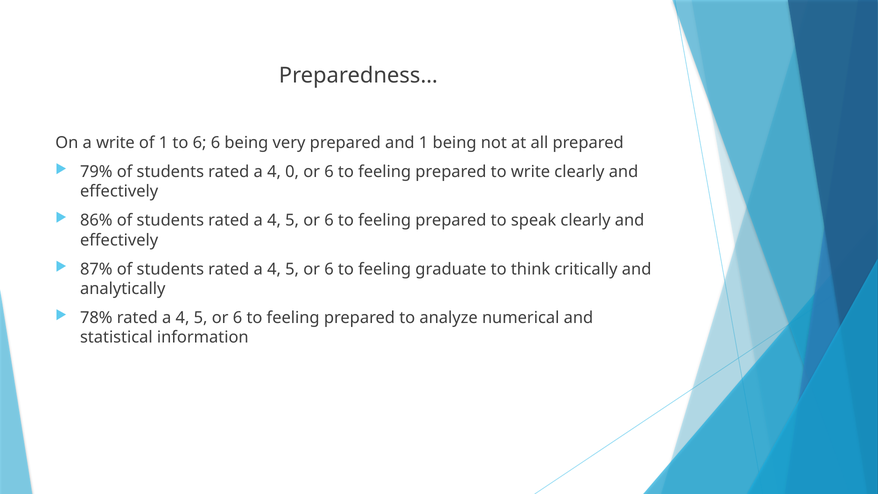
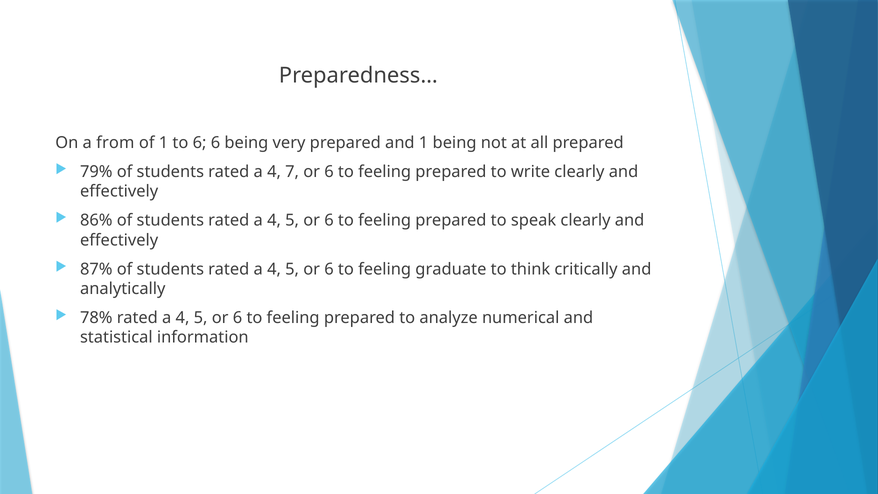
a write: write -> from
0: 0 -> 7
